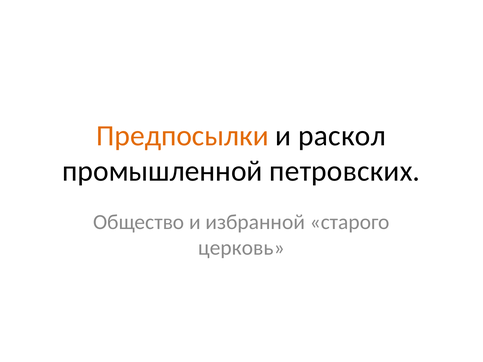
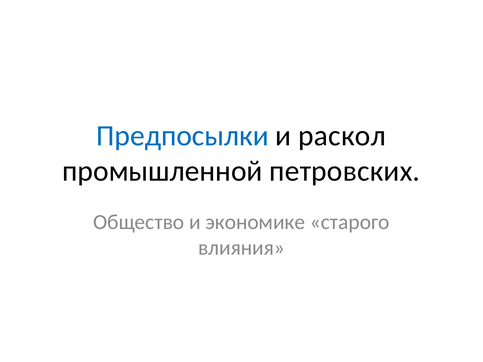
Предпосылки colour: orange -> blue
избранной: избранной -> экономике
церковь: церковь -> влияния
